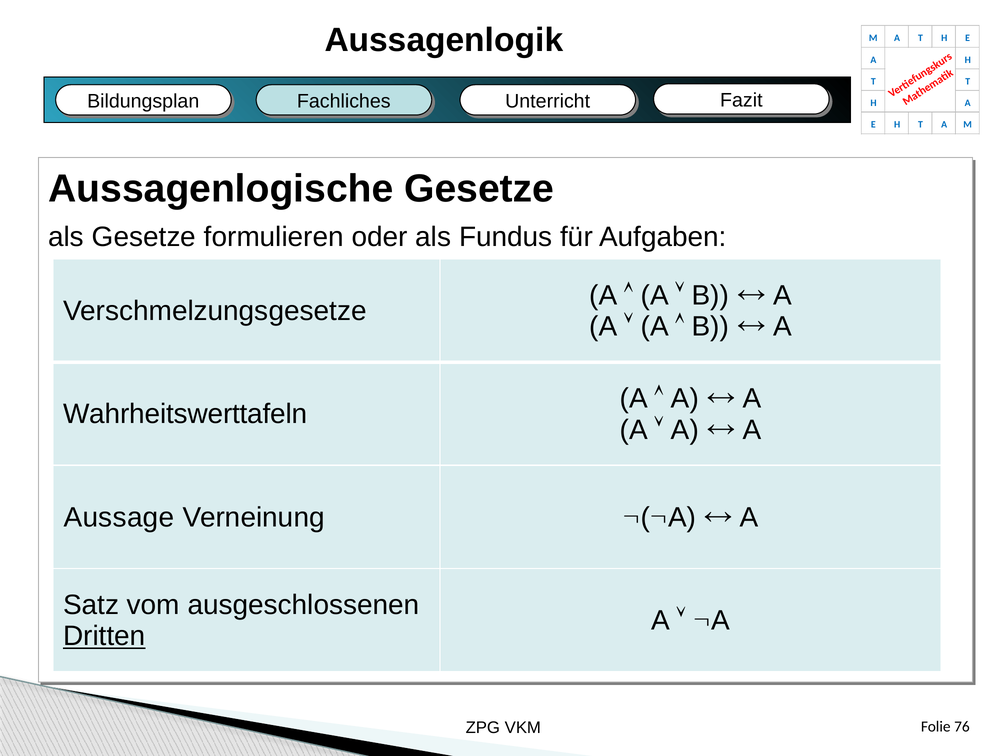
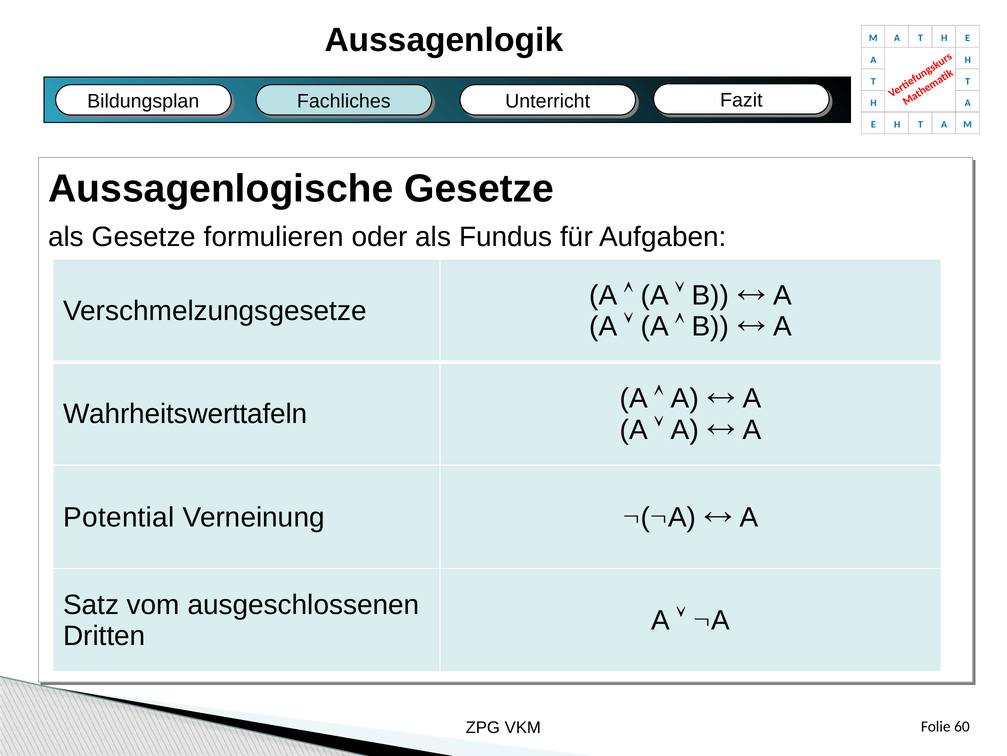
Aussage: Aussage -> Potential
Dritten underline: present -> none
76: 76 -> 60
